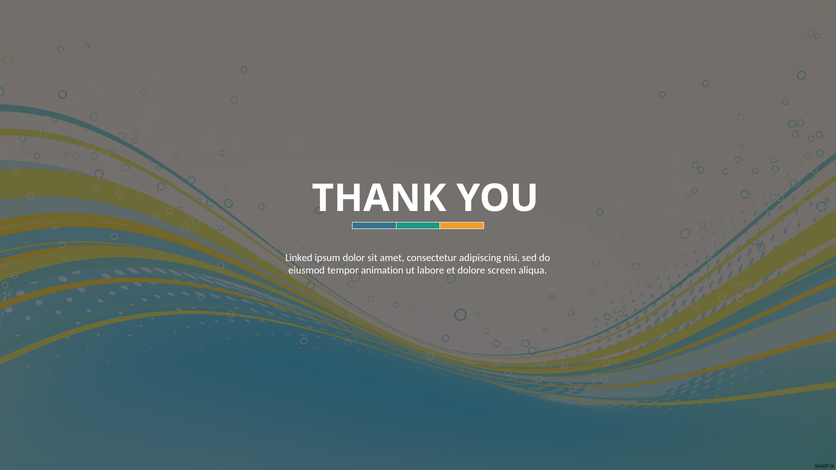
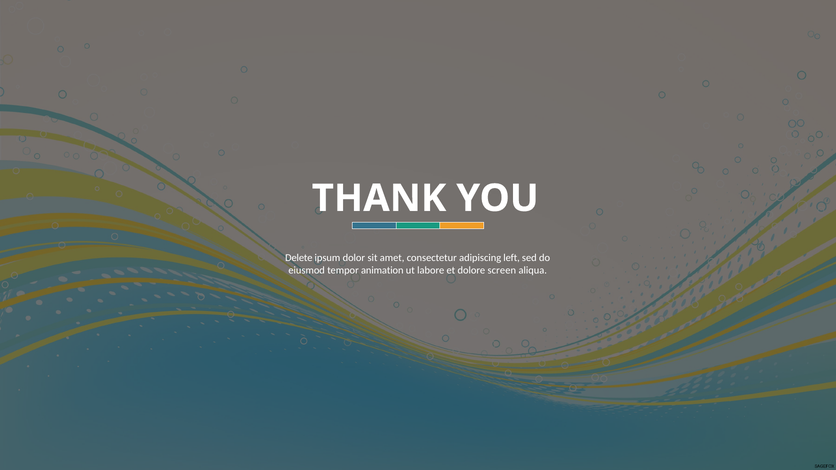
Linked: Linked -> Delete
nisi: nisi -> left
